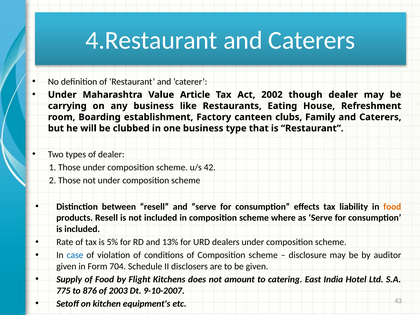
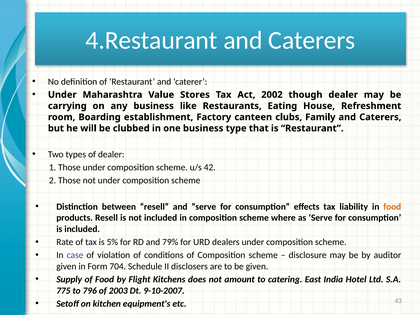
Article: Article -> Stores
13%: 13% -> 79%
case colour: blue -> purple
876: 876 -> 796
